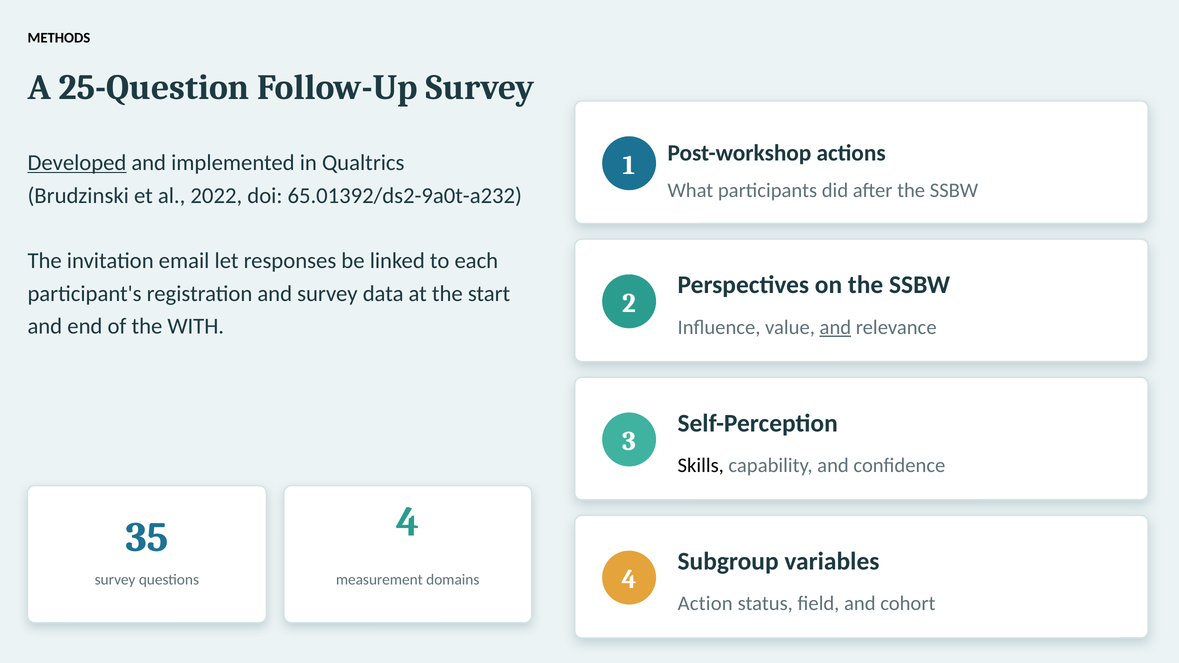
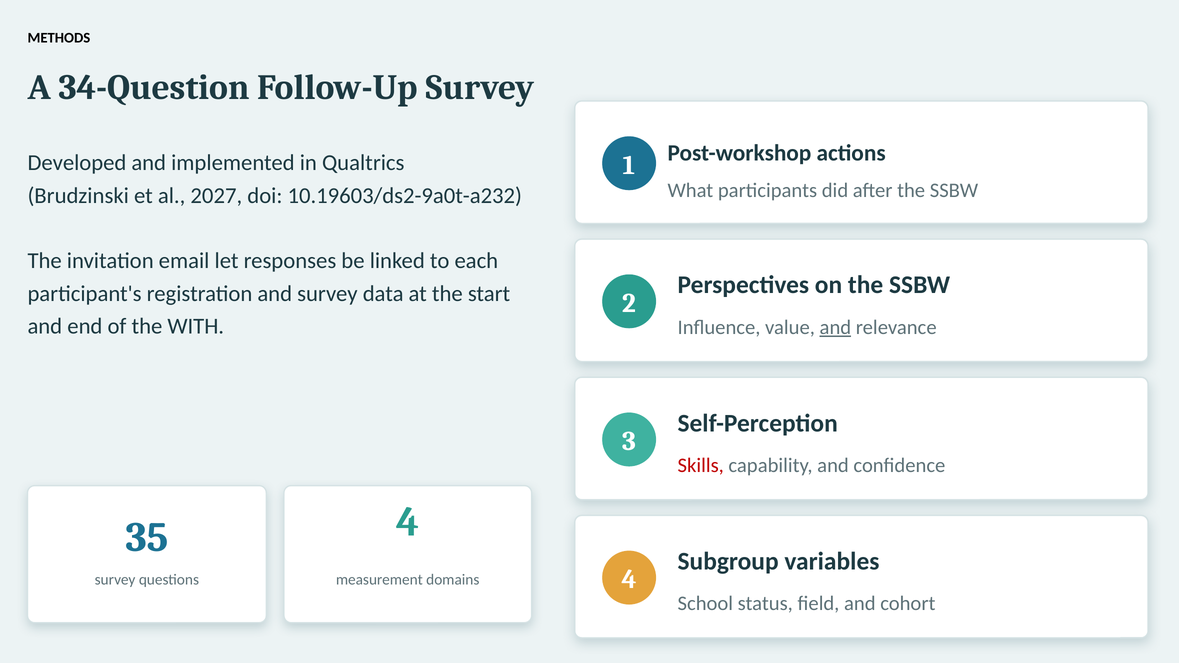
25-Question: 25-Question -> 34-Question
Developed underline: present -> none
2022: 2022 -> 2027
65.01392/ds2-9a0t-a232: 65.01392/ds2-9a0t-a232 -> 10.19603/ds2-9a0t-a232
Skills colour: black -> red
Action: Action -> School
